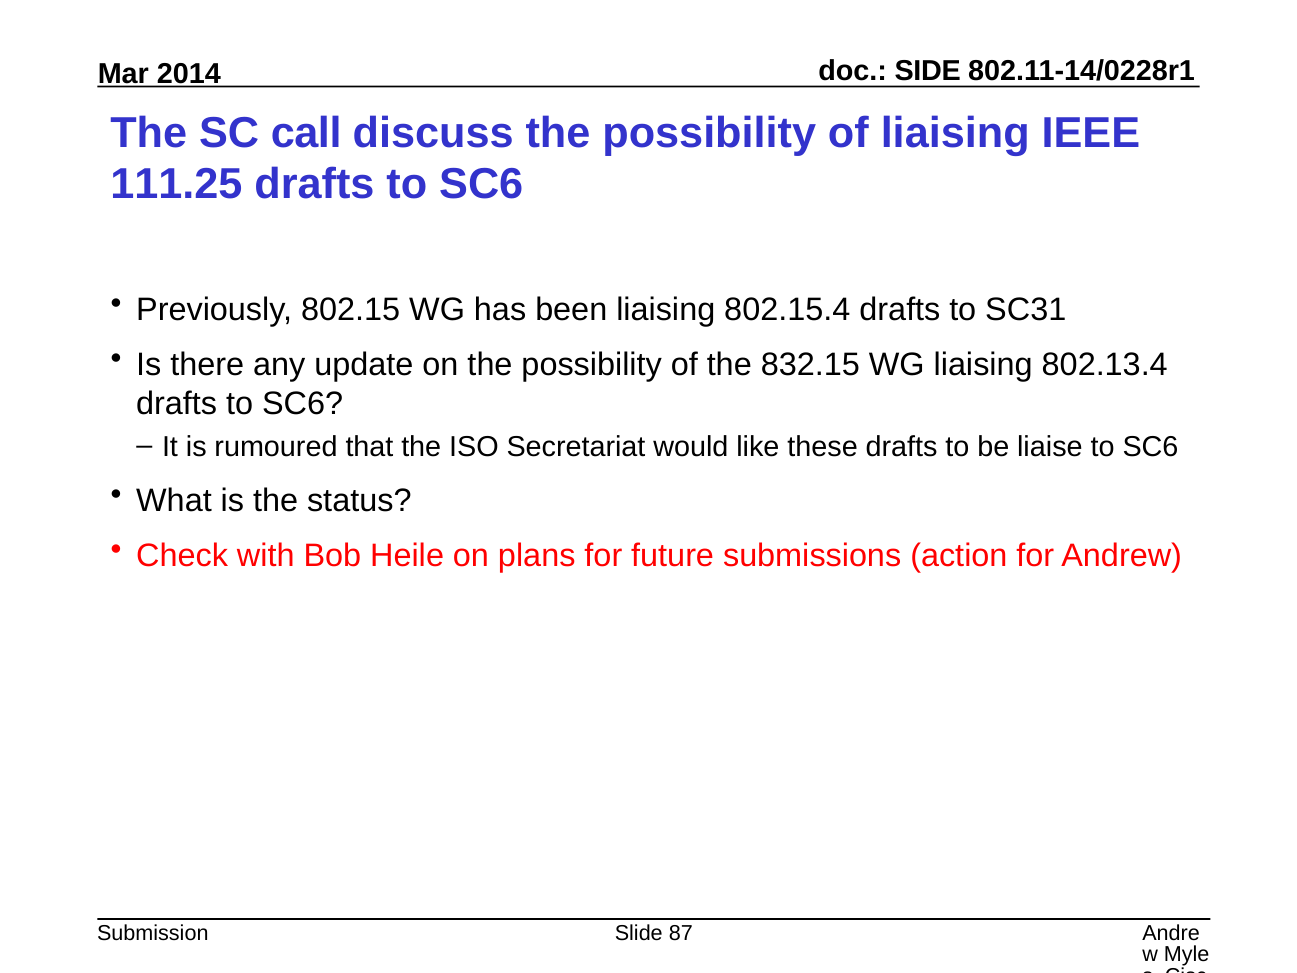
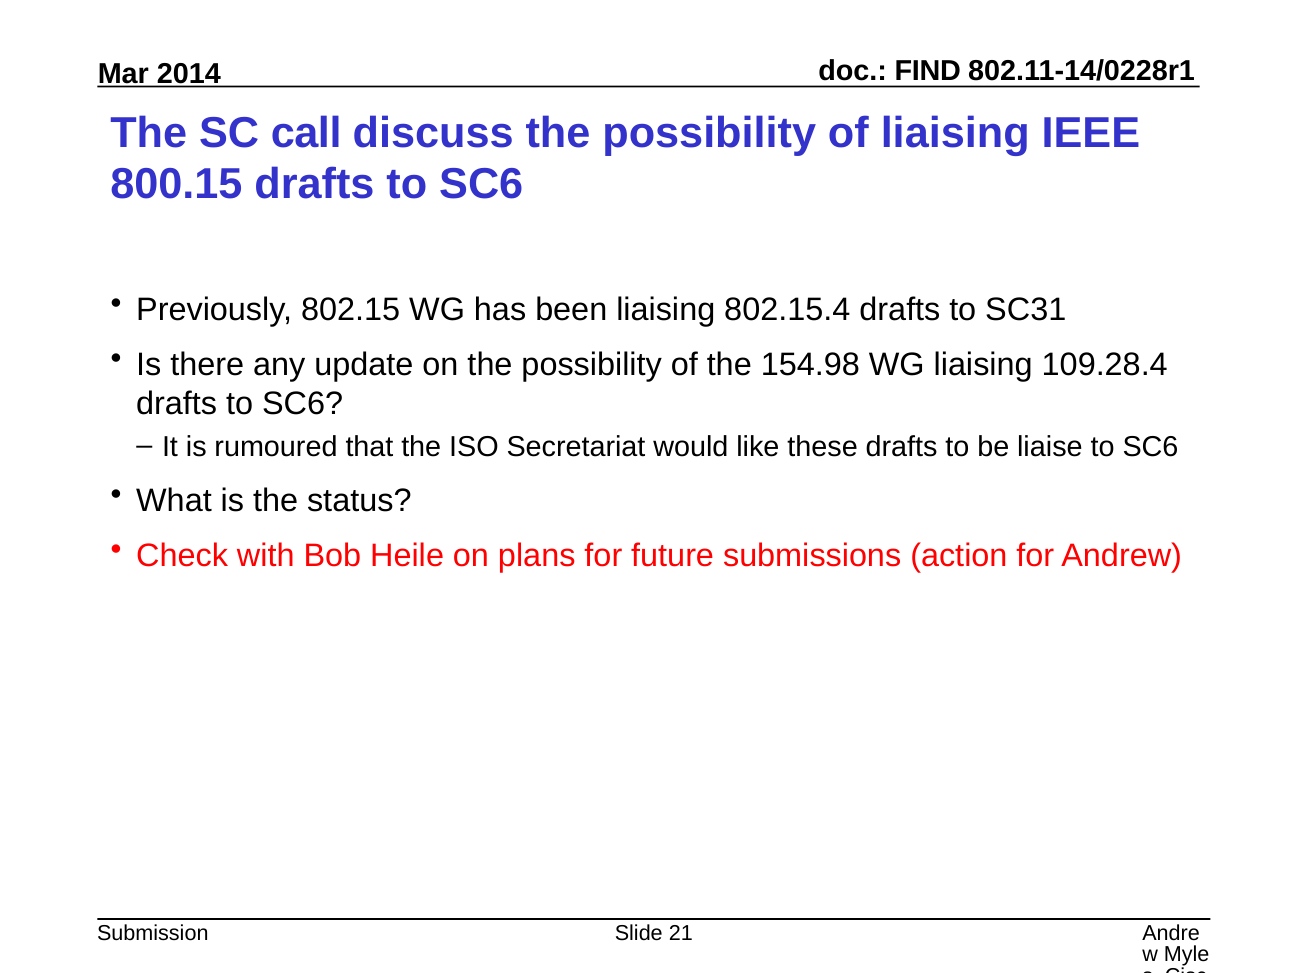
SIDE: SIDE -> FIND
111.25: 111.25 -> 800.15
832.15: 832.15 -> 154.98
802.13.4: 802.13.4 -> 109.28.4
87: 87 -> 21
